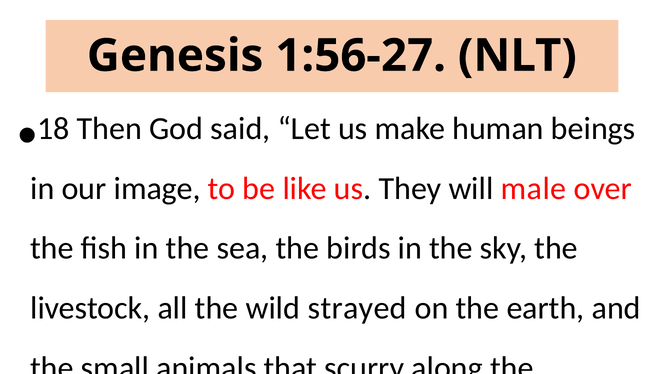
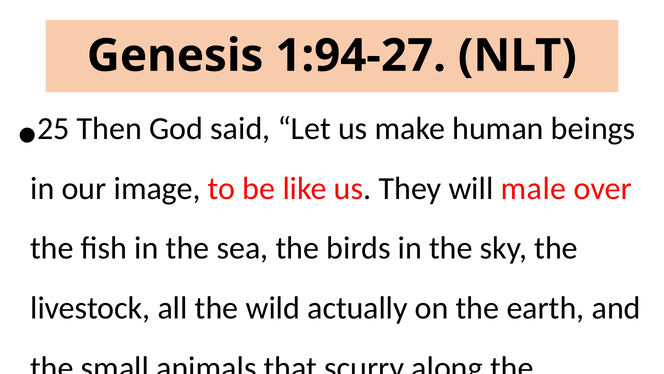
1:56-27: 1:56-27 -> 1:94-27
18: 18 -> 25
strayed: strayed -> actually
